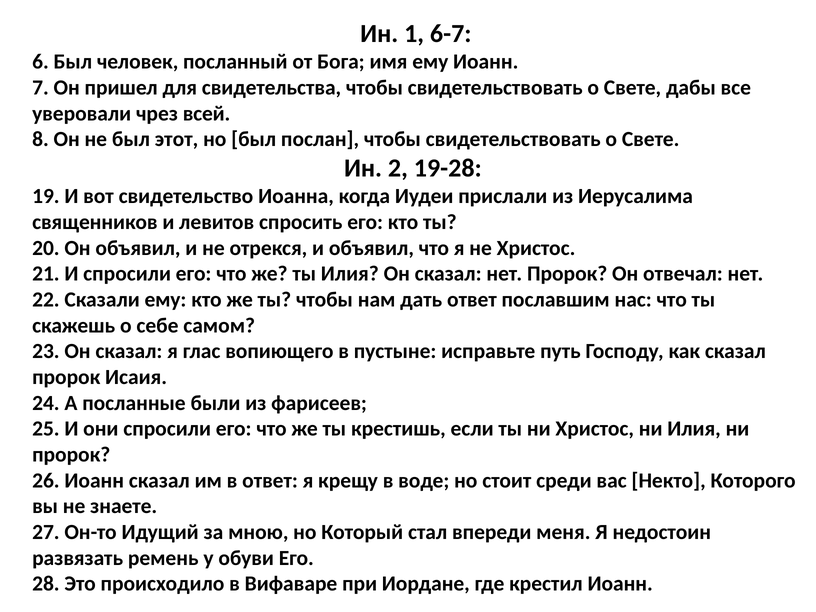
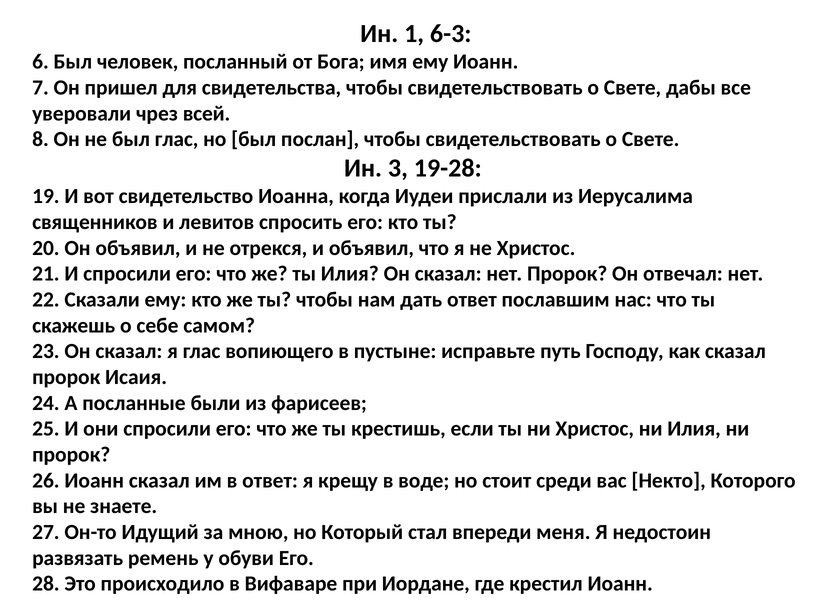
6-7: 6-7 -> 6-3
был этот: этот -> глас
2: 2 -> 3
